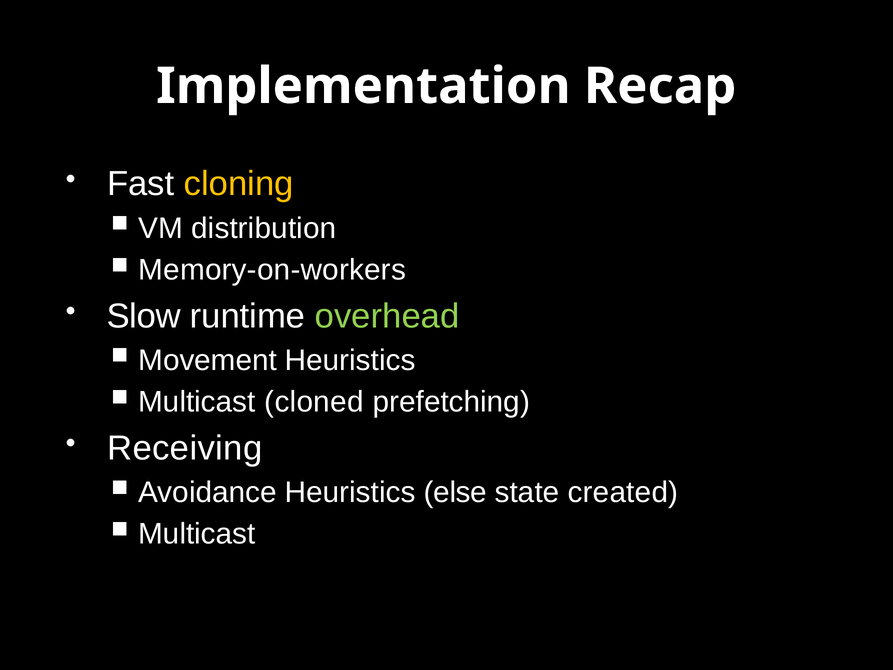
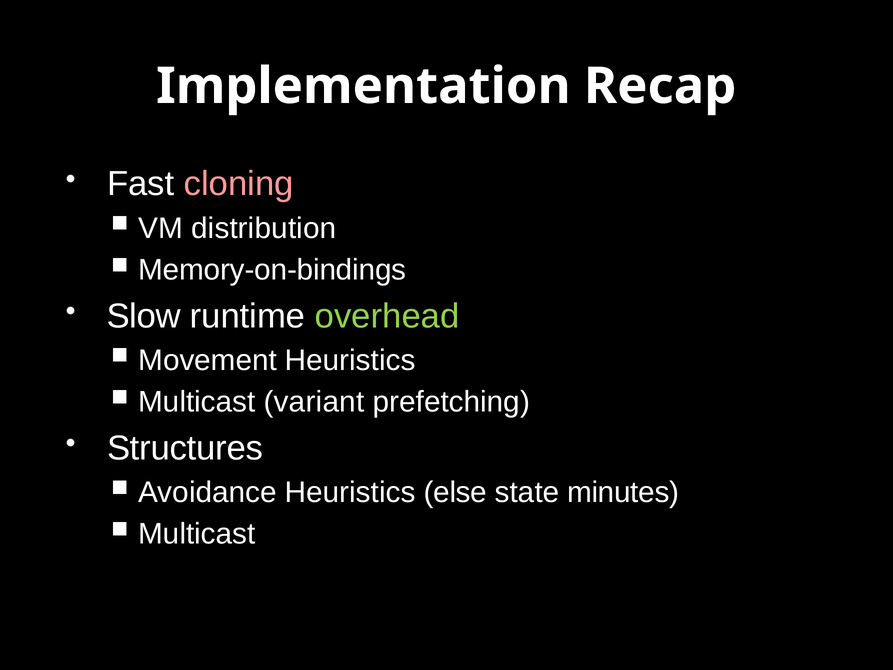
cloning colour: yellow -> pink
Memory-on-workers: Memory-on-workers -> Memory-on-bindings
cloned: cloned -> variant
Receiving: Receiving -> Structures
created: created -> minutes
